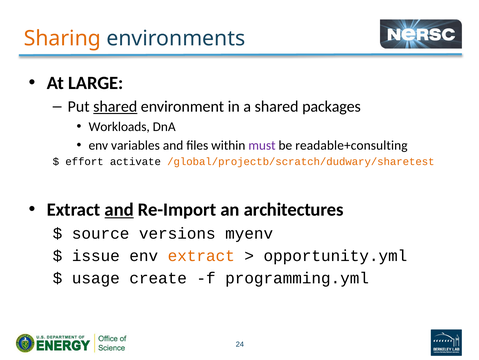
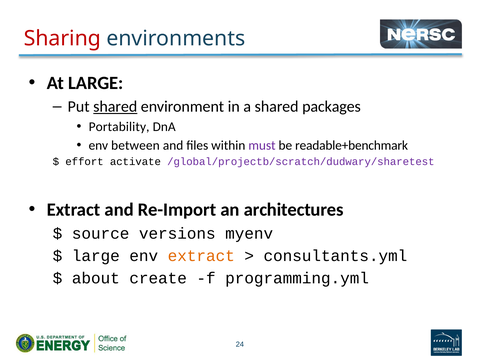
Sharing colour: orange -> red
Workloads: Workloads -> Portability
variables: variables -> between
readable+consulting: readable+consulting -> readable+benchmark
/global/projectb/scratch/dudwary/sharetest colour: orange -> purple
and at (119, 209) underline: present -> none
issue at (96, 255): issue -> large
opportunity.yml: opportunity.yml -> consultants.yml
usage: usage -> about
